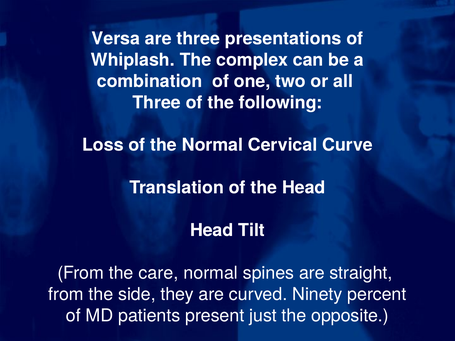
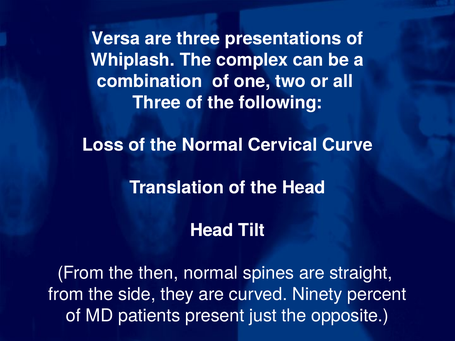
care: care -> then
